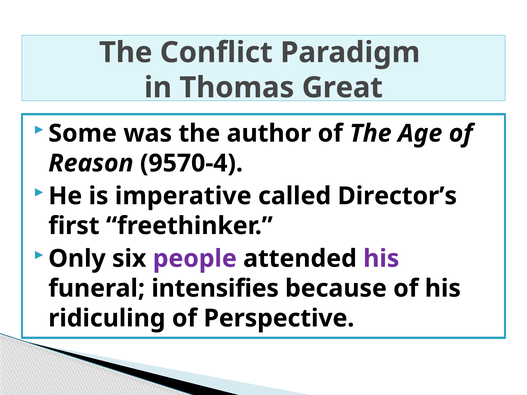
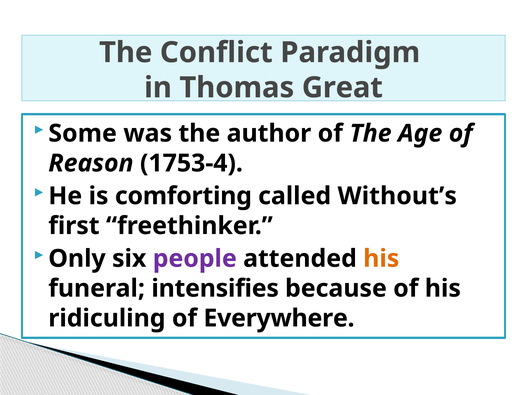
9570-4: 9570-4 -> 1753-4
imperative: imperative -> comforting
Director’s: Director’s -> Without’s
his at (381, 259) colour: purple -> orange
Perspective: Perspective -> Everywhere
